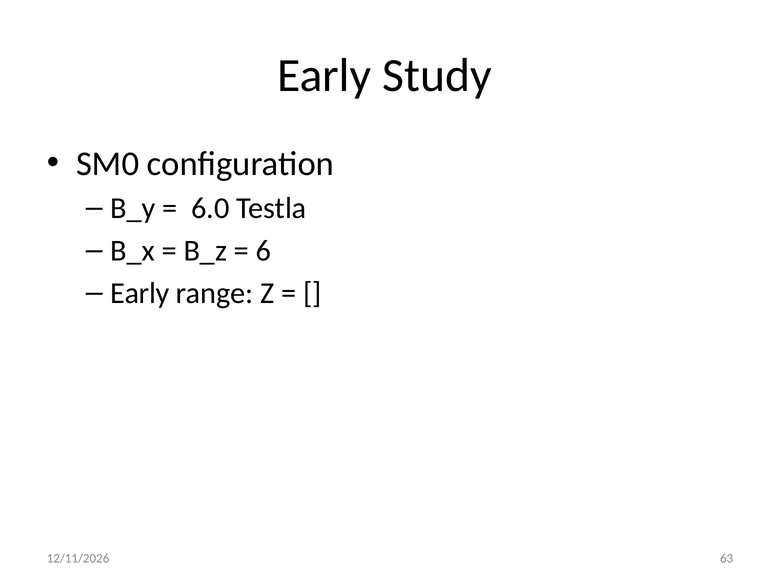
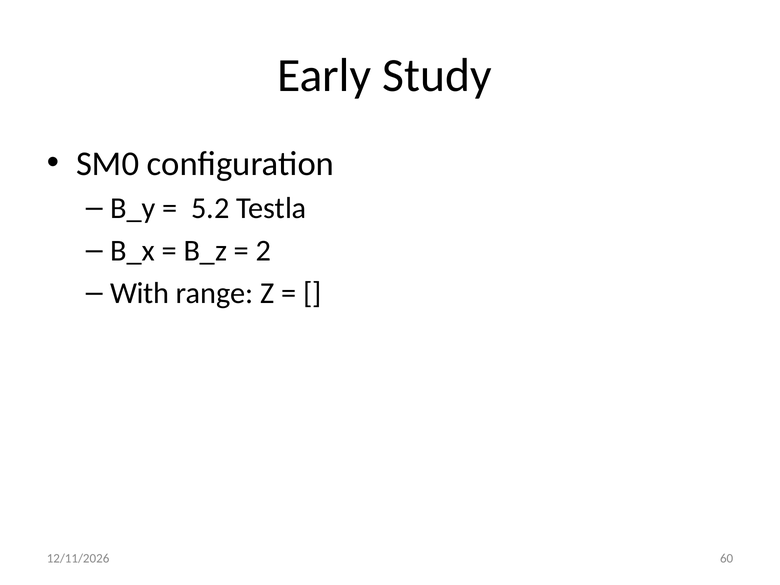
6.0: 6.0 -> 5.2
6: 6 -> 2
Early at (140, 293): Early -> With
63: 63 -> 60
